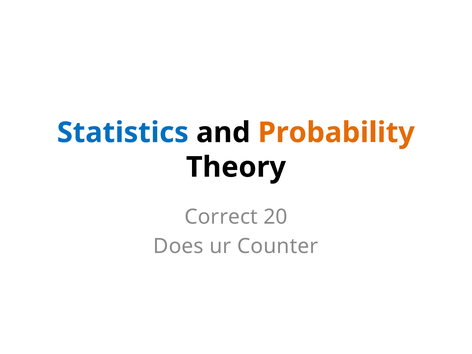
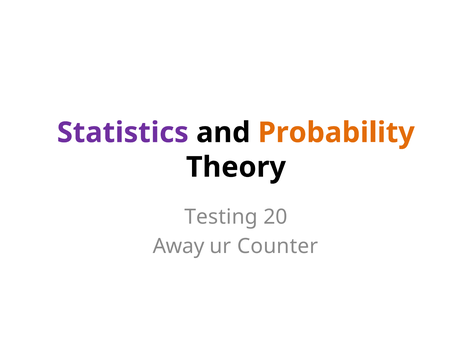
Statistics colour: blue -> purple
Correct: Correct -> Testing
Does: Does -> Away
